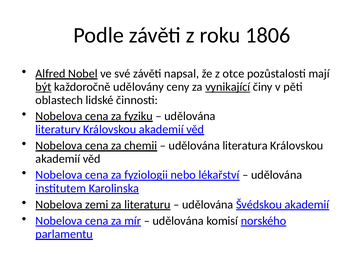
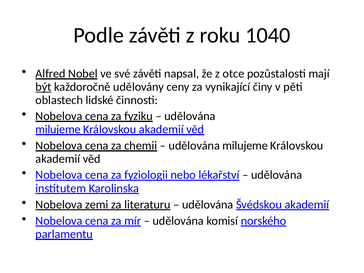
1806: 1806 -> 1040
vynikající underline: present -> none
literatury at (58, 129): literatury -> milujeme
literatura at (245, 146): literatura -> milujeme
